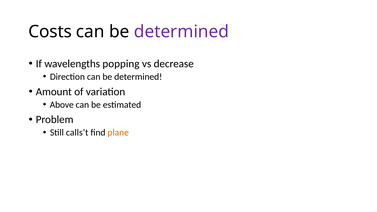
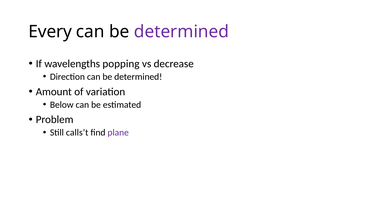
Costs: Costs -> Every
Above: Above -> Below
plane colour: orange -> purple
